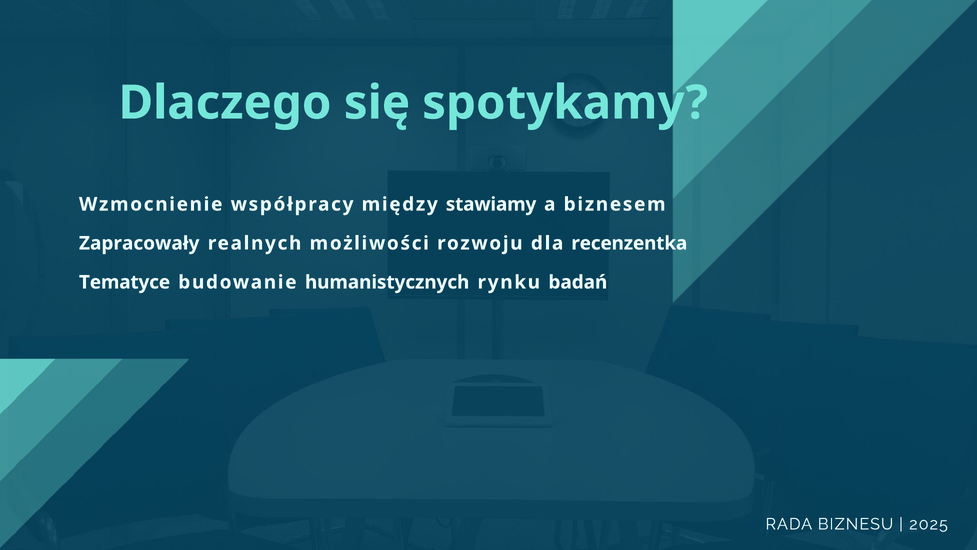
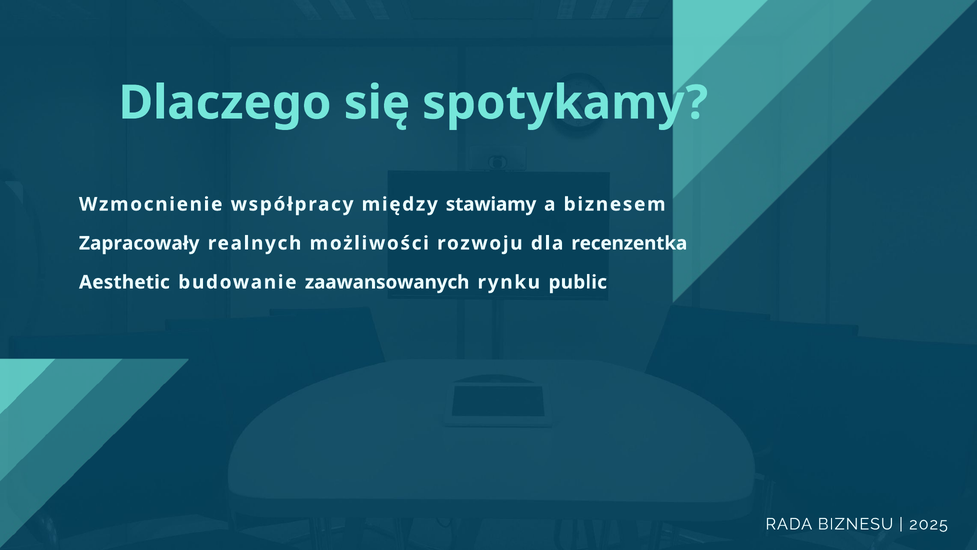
Tematyce: Tematyce -> Aesthetic
humanistycznych: humanistycznych -> zaawansowanych
badań: badań -> public
